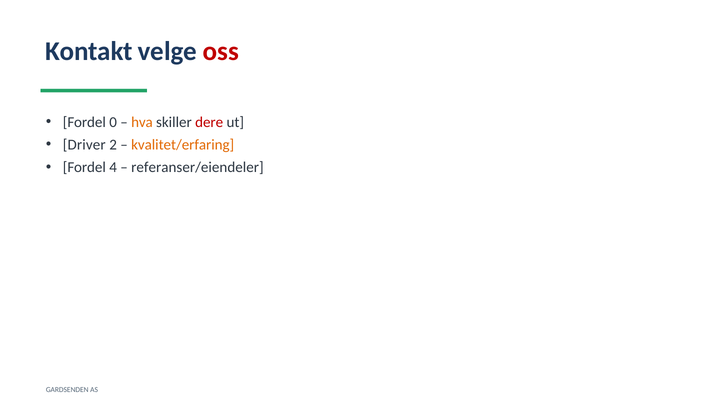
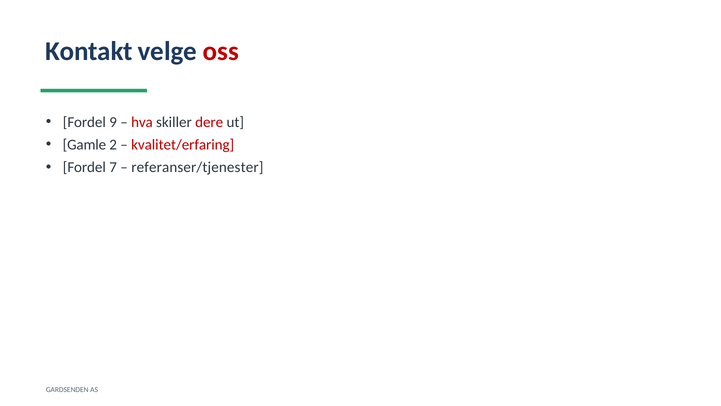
0: 0 -> 9
hva colour: orange -> red
Driver: Driver -> Gamle
kvalitet/erfaring colour: orange -> red
4: 4 -> 7
referanser/eiendeler: referanser/eiendeler -> referanser/tjenester
